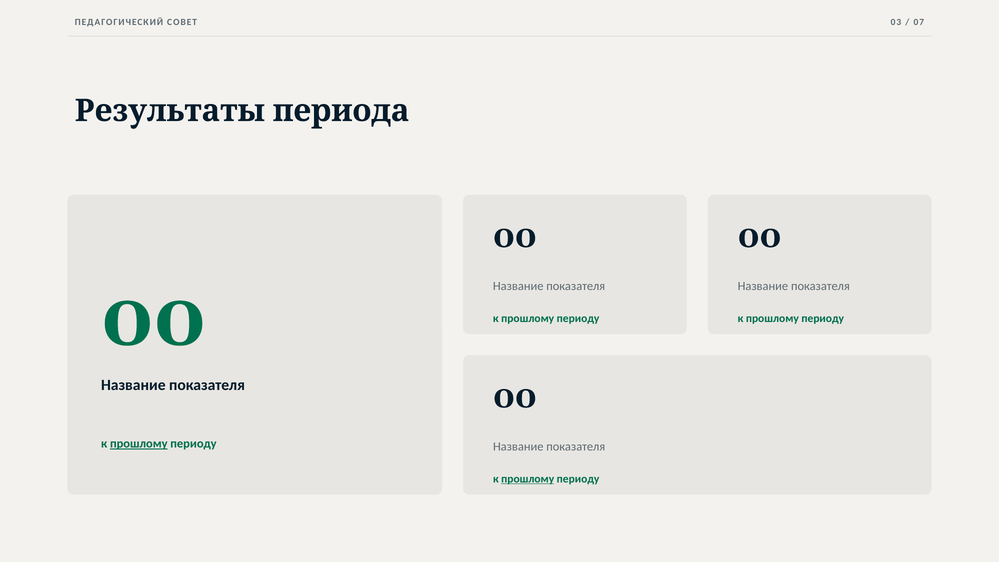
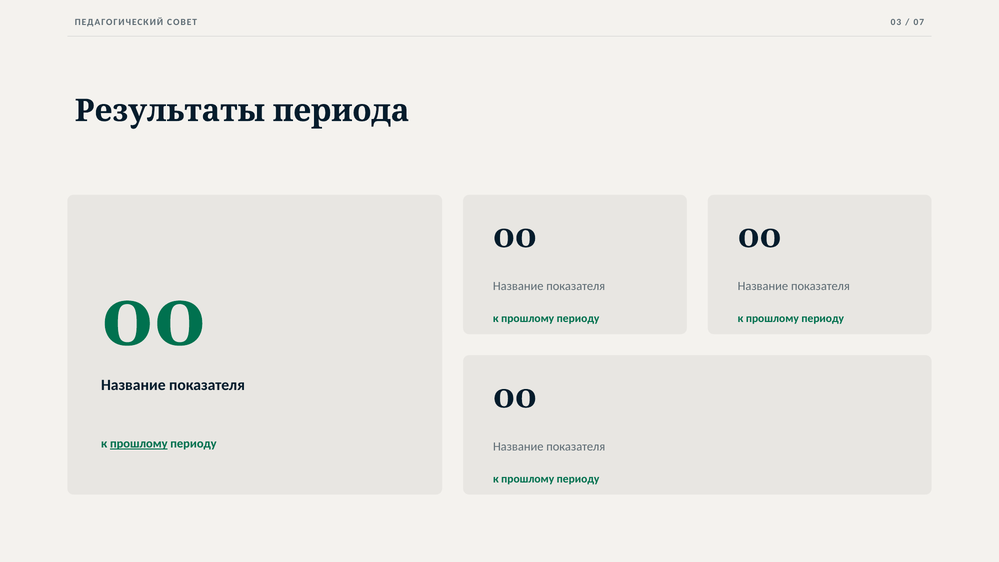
прошлому at (528, 479) underline: present -> none
